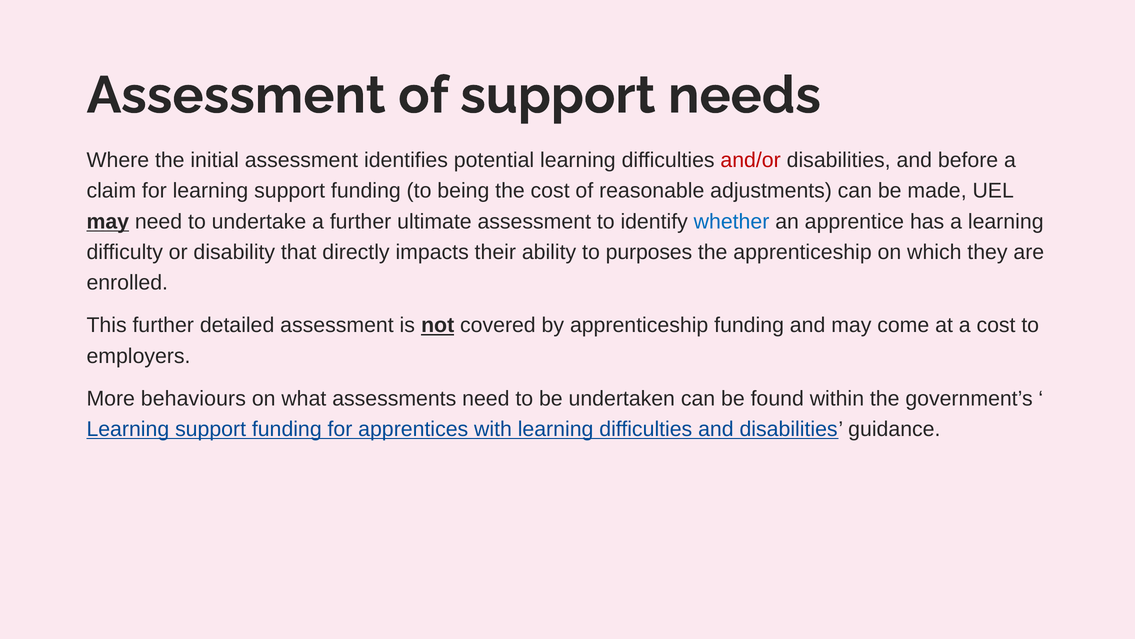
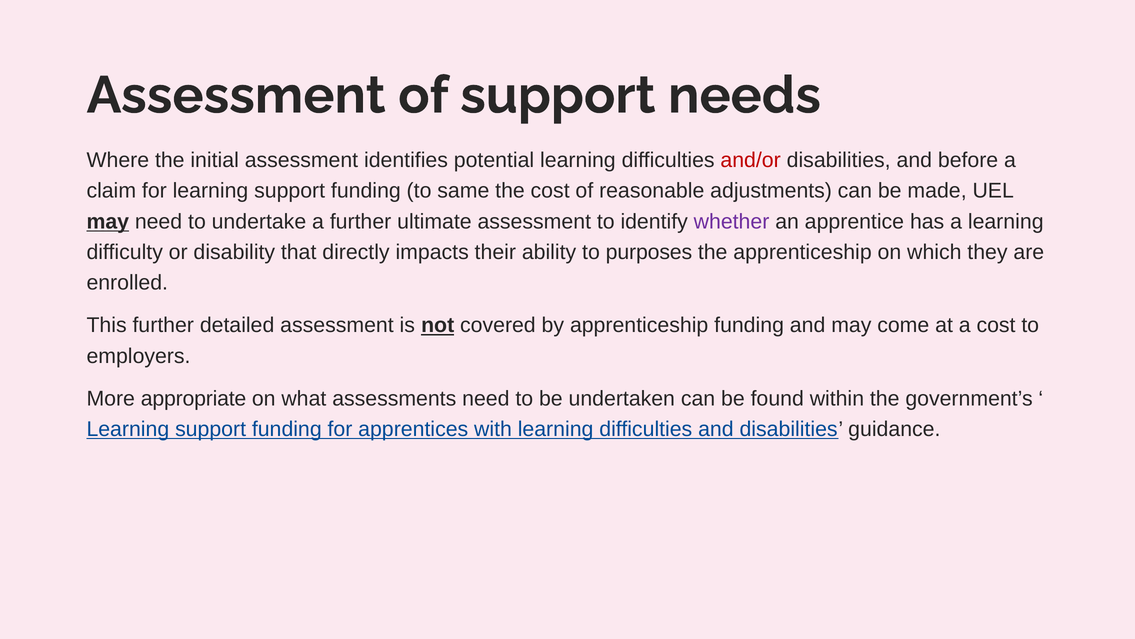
being: being -> same
whether colour: blue -> purple
behaviours: behaviours -> appropriate
